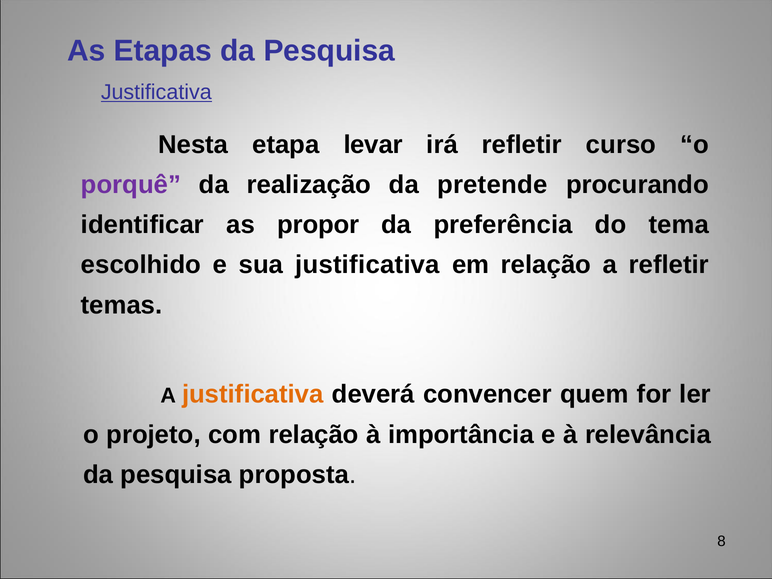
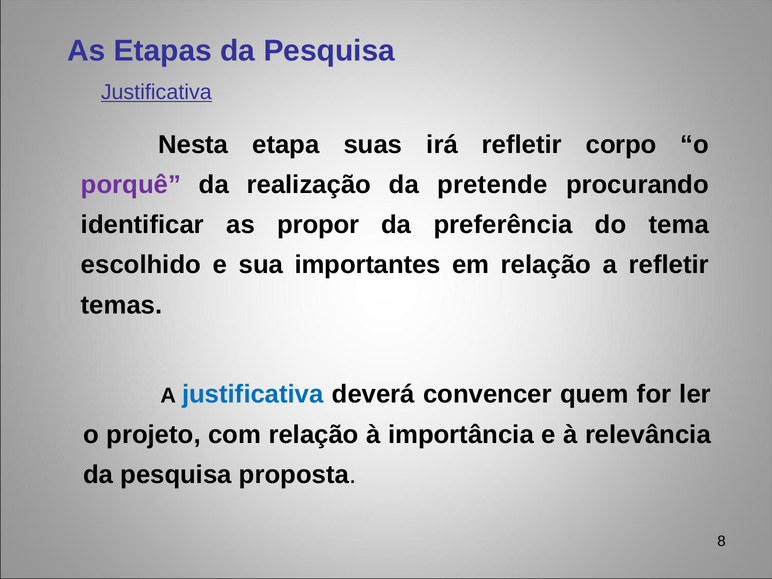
levar: levar -> suas
curso: curso -> corpo
sua justificativa: justificativa -> importantes
justificativa at (253, 394) colour: orange -> blue
